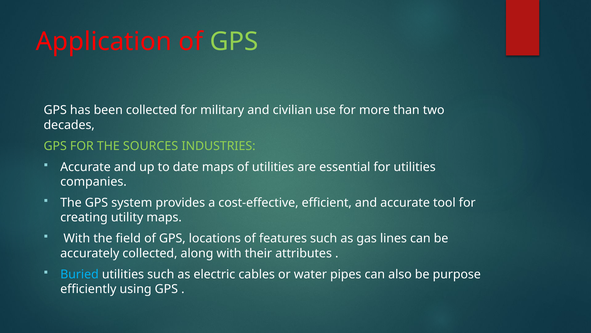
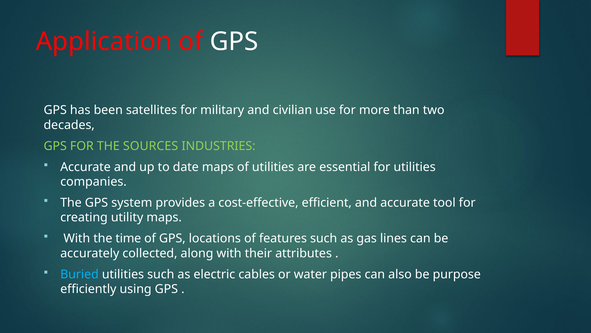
GPS at (234, 41) colour: light green -> white
been collected: collected -> satellites
field: field -> time
